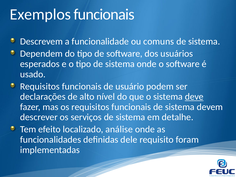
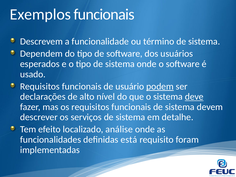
comuns: comuns -> término
podem underline: none -> present
dele: dele -> está
